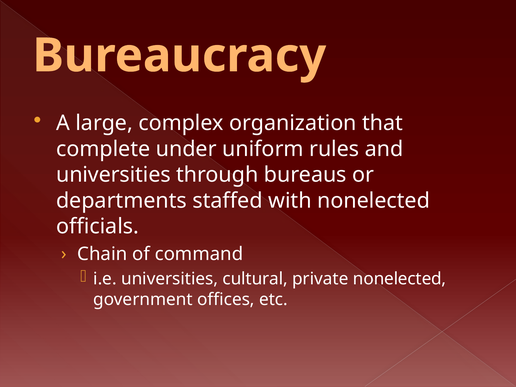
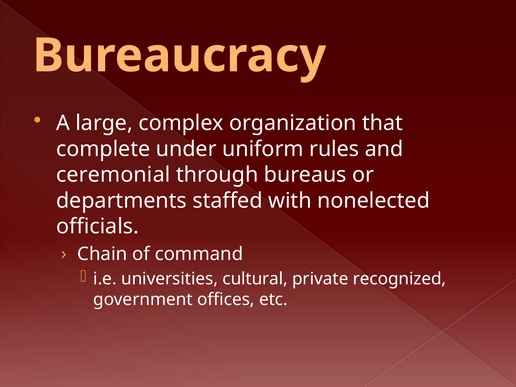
universities at (113, 175): universities -> ceremonial
private nonelected: nonelected -> recognized
